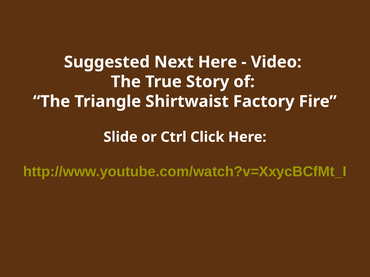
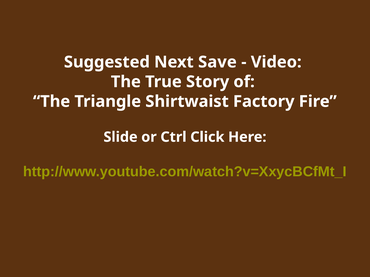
Next Here: Here -> Save
